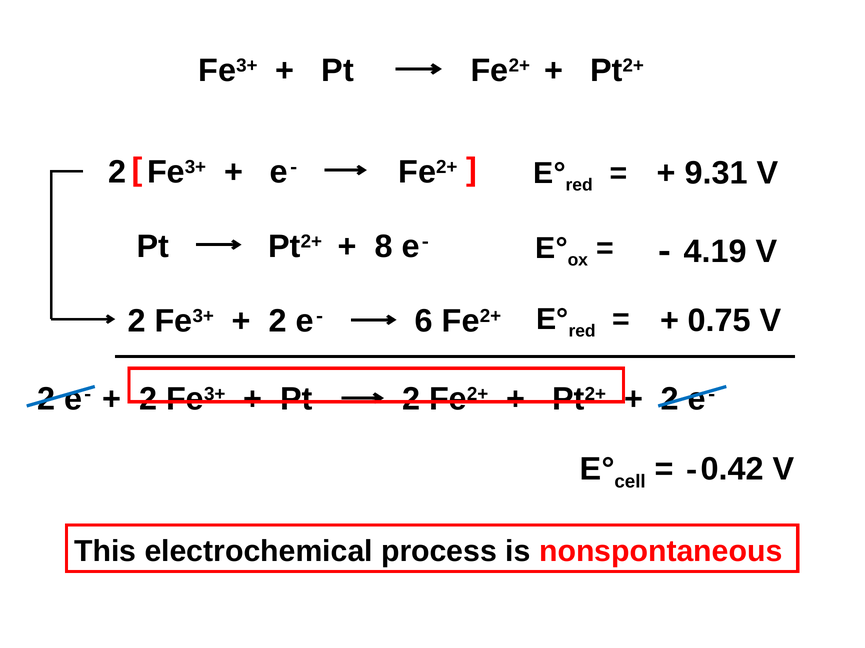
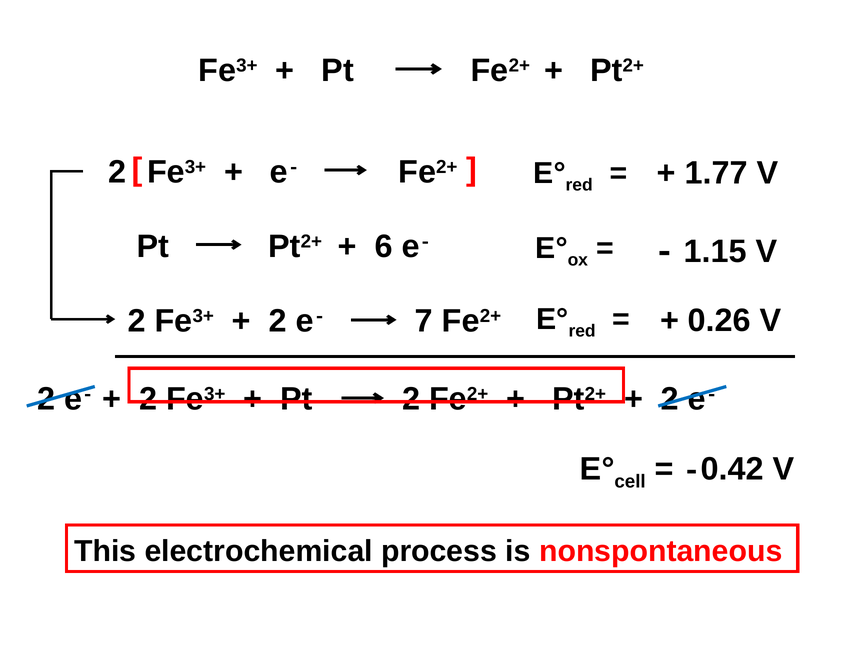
9.31: 9.31 -> 1.77
8: 8 -> 6
4.19: 4.19 -> 1.15
6: 6 -> 7
0.75: 0.75 -> 0.26
